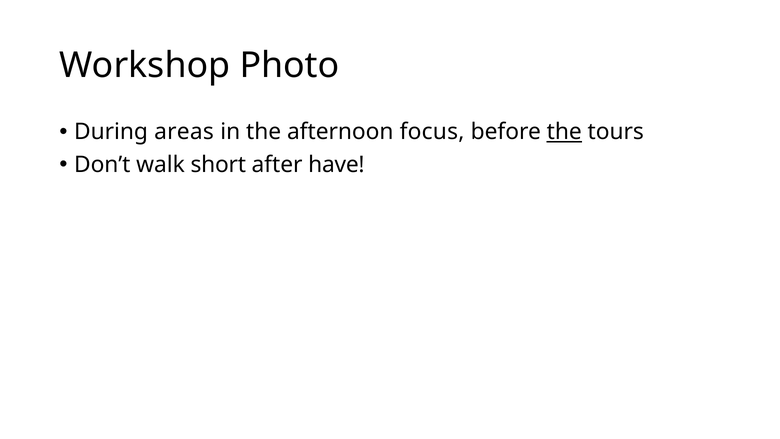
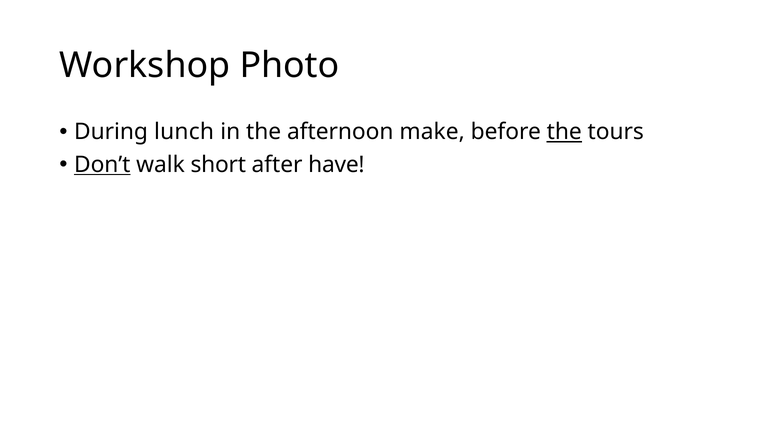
areas: areas -> lunch
focus: focus -> make
Don’t underline: none -> present
